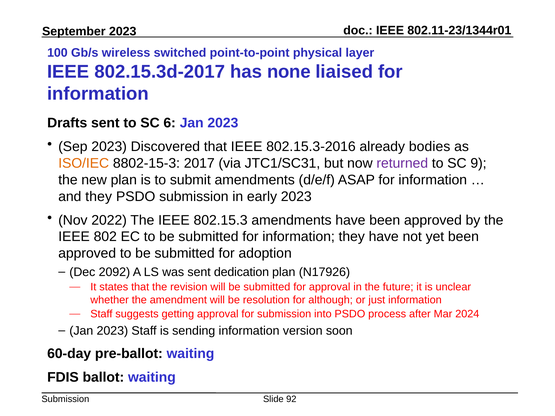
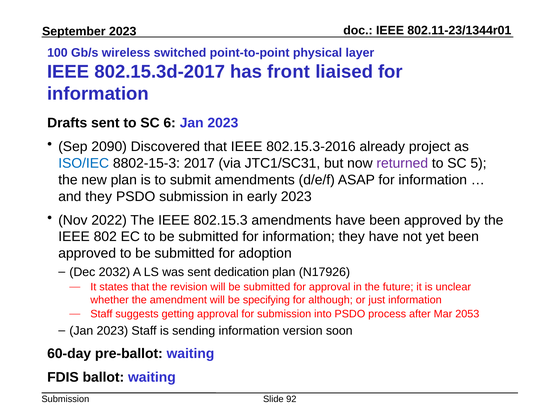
none: none -> front
Sep 2023: 2023 -> 2090
bodies: bodies -> project
ISO/IEC colour: orange -> blue
9: 9 -> 5
2092: 2092 -> 2032
resolution: resolution -> specifying
2024: 2024 -> 2053
